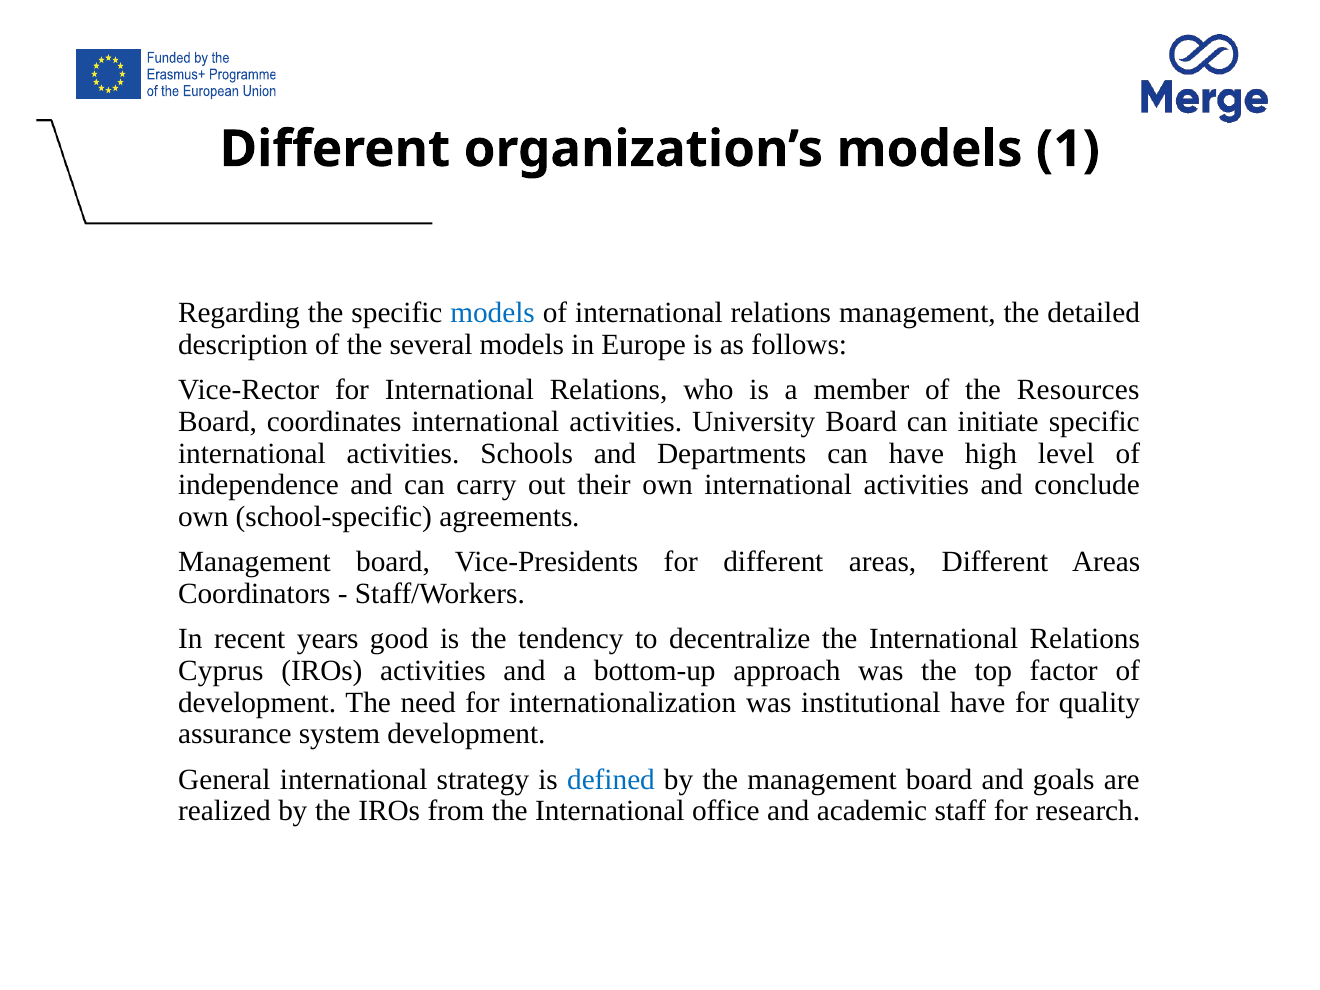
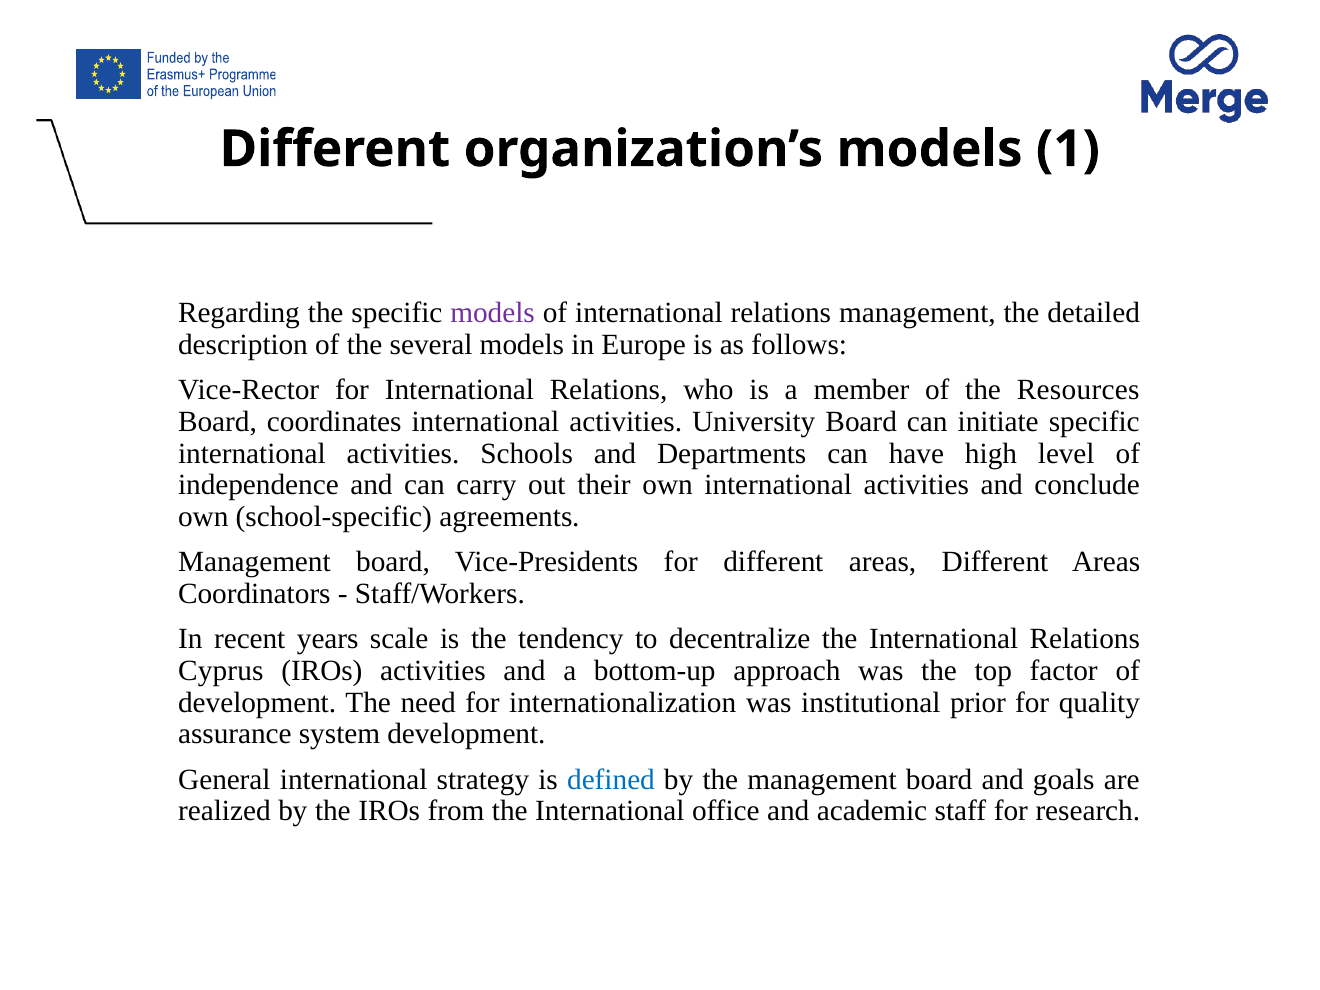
models at (493, 313) colour: blue -> purple
good: good -> scale
institutional have: have -> prior
